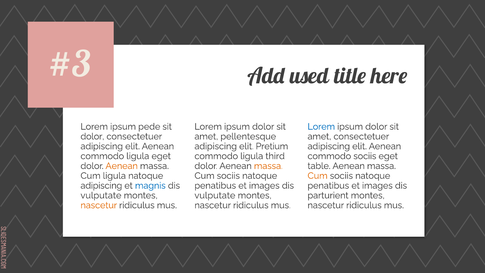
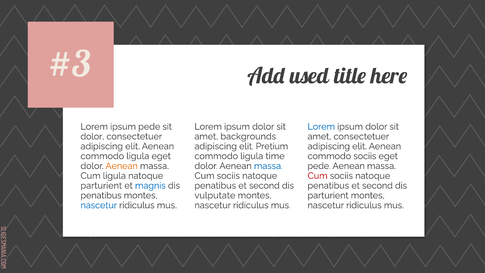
pellentesque: pellentesque -> backgrounds
third: third -> time
massa at (268, 166) colour: orange -> blue
table at (319, 166): table -> pede
Cum at (318, 176) colour: orange -> red
adipiscing at (101, 185): adipiscing -> parturient
images at (264, 185): images -> second
images at (377, 185): images -> second
vulputate at (101, 195): vulputate -> penatibus
nascetur at (99, 205) colour: orange -> blue
